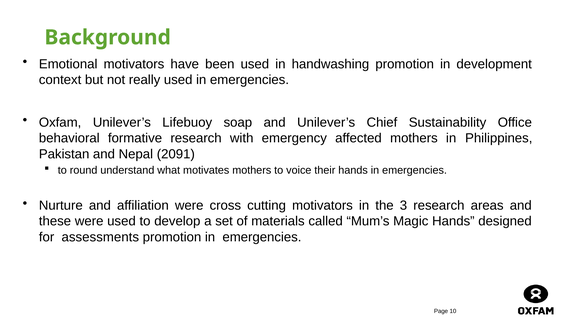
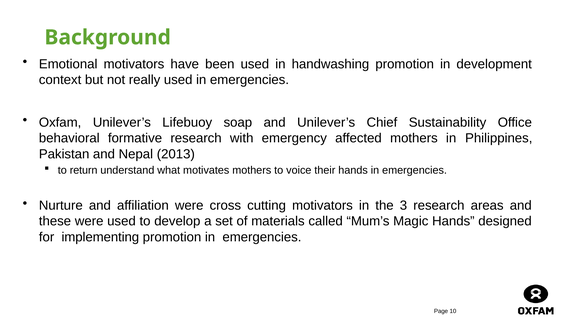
2091: 2091 -> 2013
round: round -> return
assessments: assessments -> implementing
